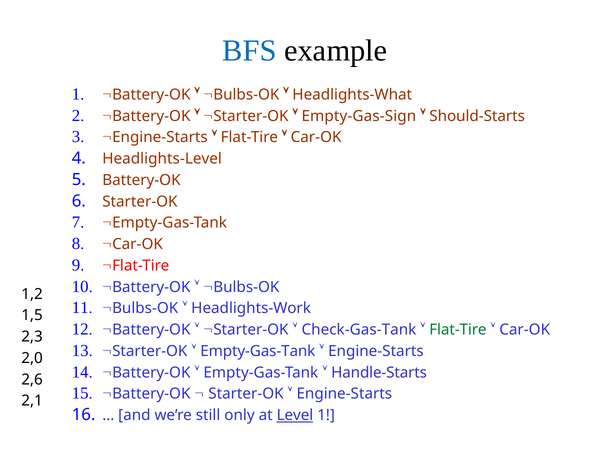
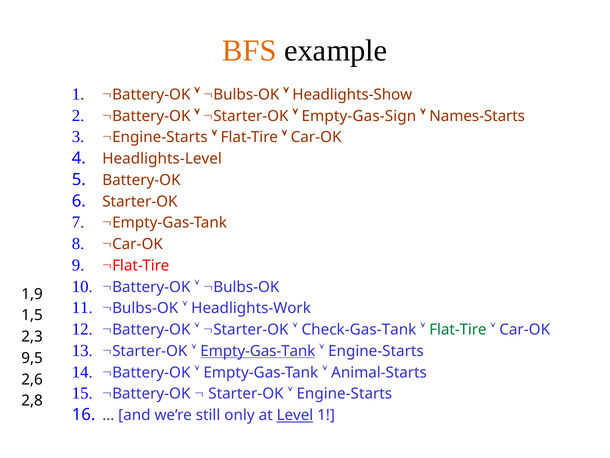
BFS colour: blue -> orange
Headlights-What: Headlights-What -> Headlights-Show
Should-Starts: Should-Starts -> Names-Starts
1,2: 1,2 -> 1,9
Empty-Gas-Tank at (258, 351) underline: none -> present
2,0: 2,0 -> 9,5
Handle-Starts: Handle-Starts -> Animal-Starts
2,1: 2,1 -> 2,8
